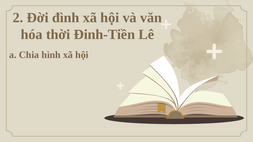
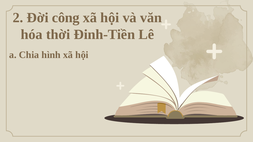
đình: đình -> công
